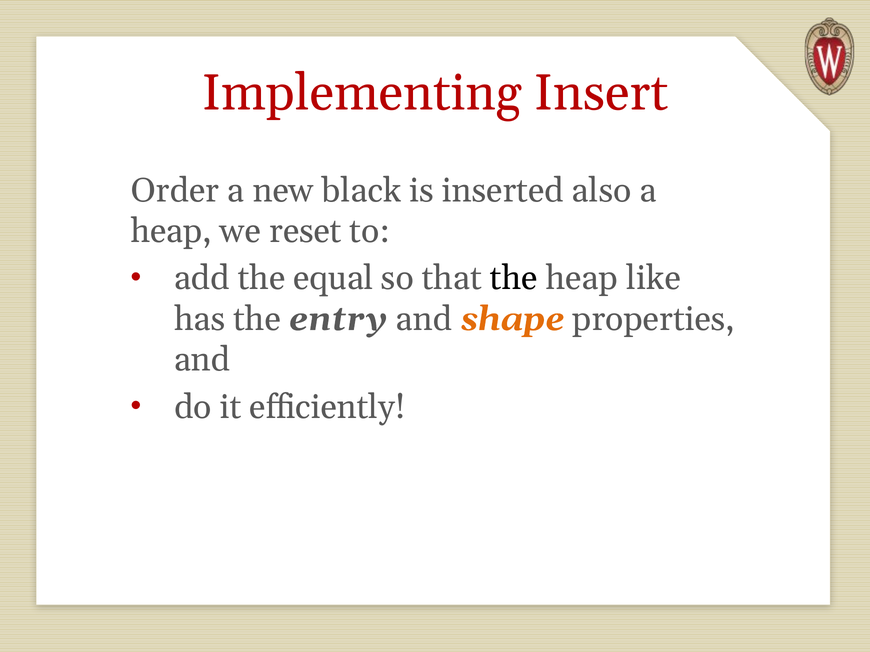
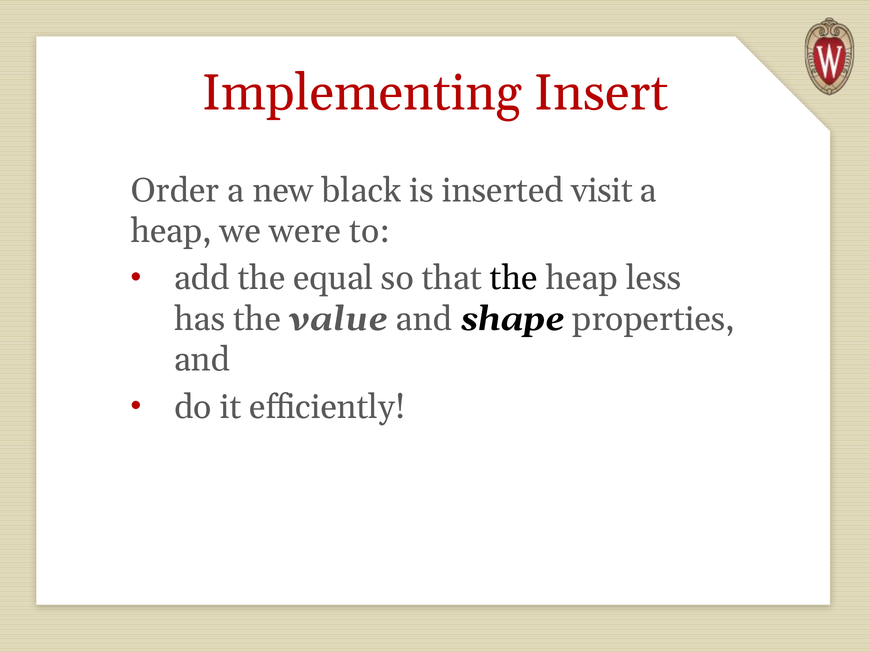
also: also -> visit
reset: reset -> were
like: like -> less
entry: entry -> value
shape colour: orange -> black
